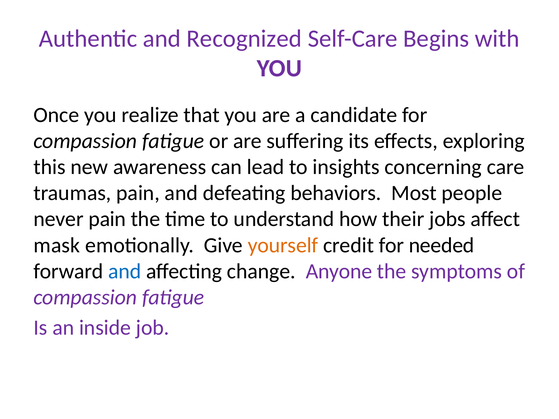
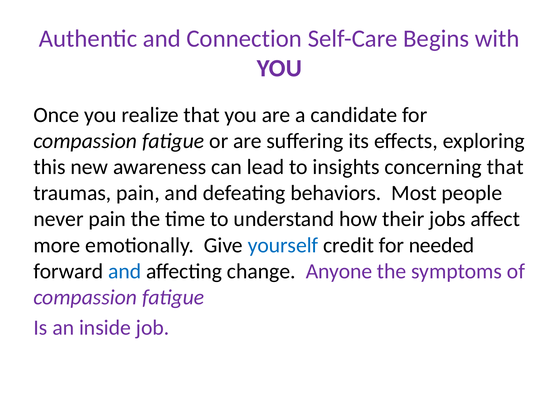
Recognized: Recognized -> Connection
concerning care: care -> that
mask: mask -> more
yourself colour: orange -> blue
